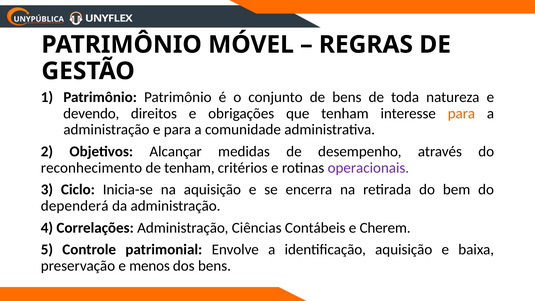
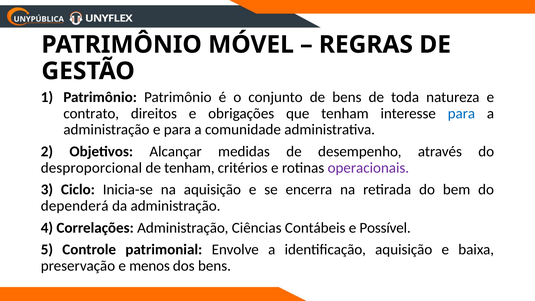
devendo: devendo -> contrato
para at (461, 113) colour: orange -> blue
reconhecimento: reconhecimento -> desproporcional
Cherem: Cherem -> Possível
